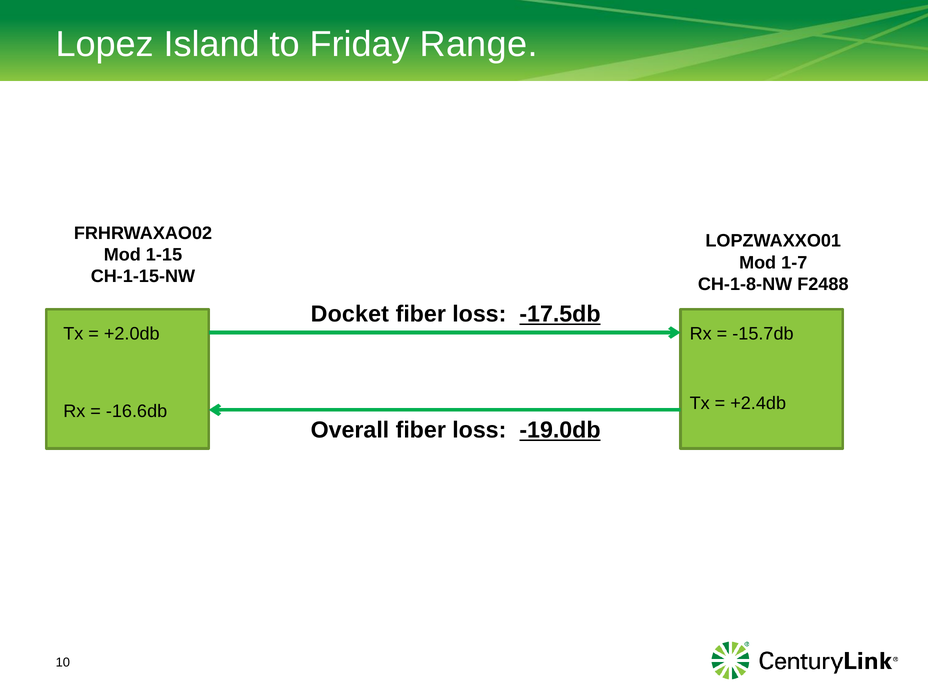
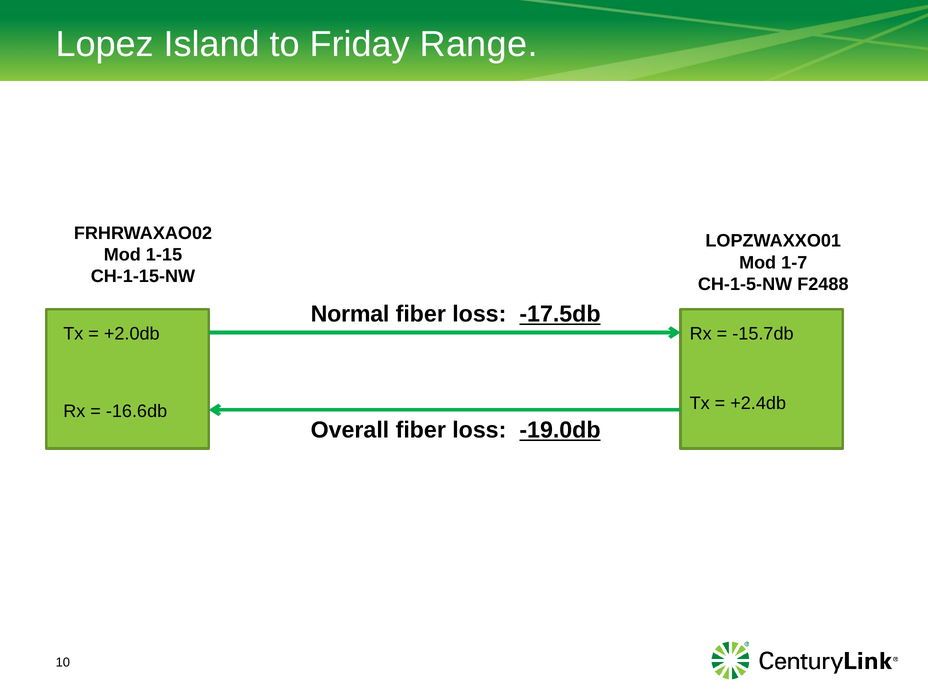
CH-1-8-NW: CH-1-8-NW -> CH-1-5-NW
Docket: Docket -> Normal
